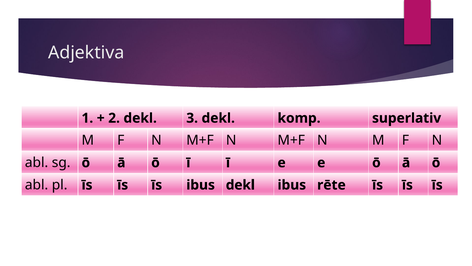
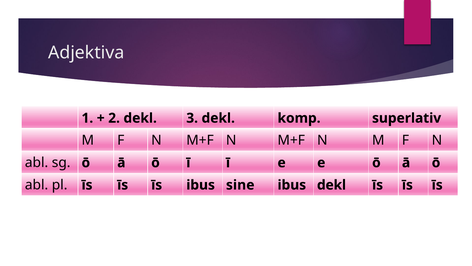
ibus dekl: dekl -> sine
ibus rēte: rēte -> dekl
